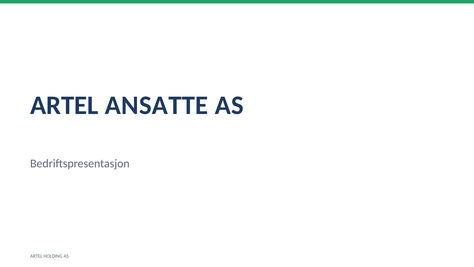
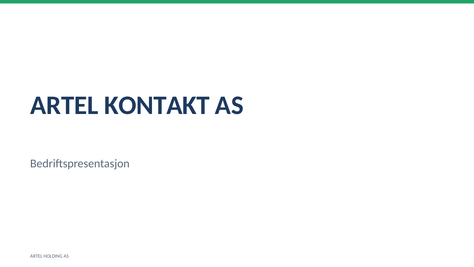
ANSATTE: ANSATTE -> KONTAKT
